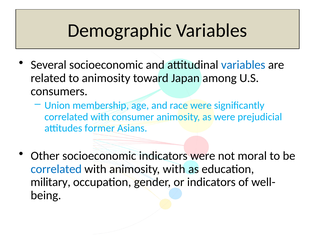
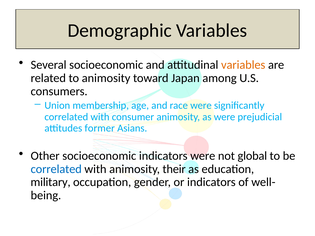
variables at (243, 65) colour: blue -> orange
moral: moral -> global
animosity with: with -> their
